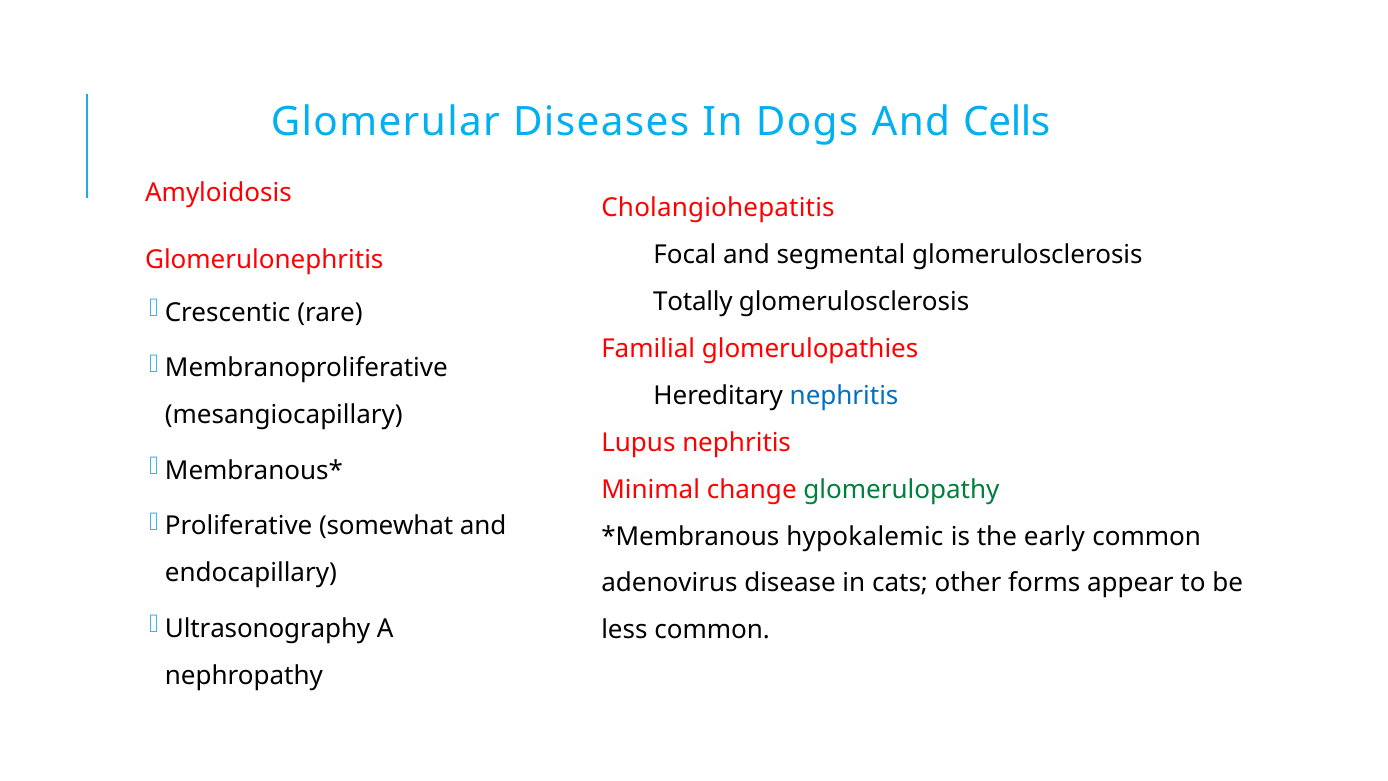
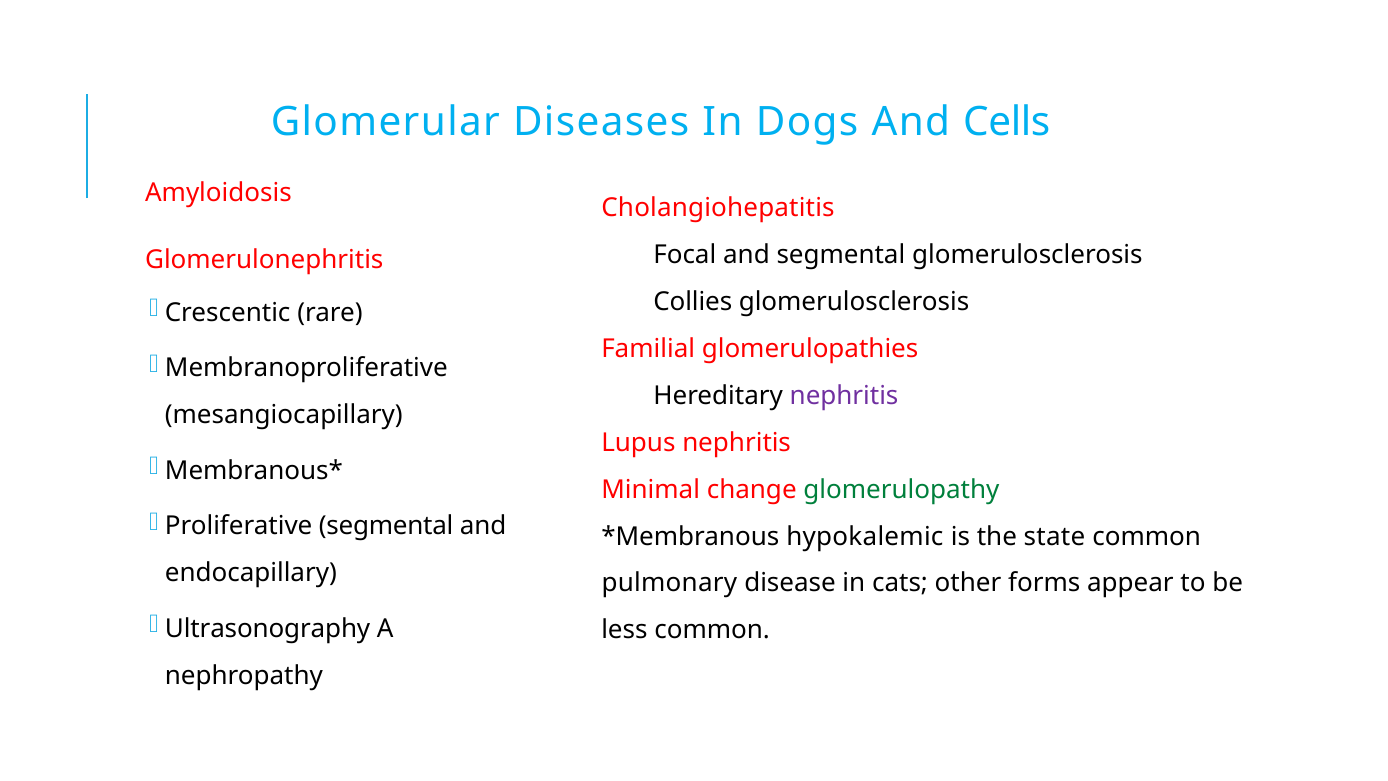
Totally: Totally -> Collies
nephritis at (844, 396) colour: blue -> purple
Proliferative somewhat: somewhat -> segmental
early: early -> state
adenovirus: adenovirus -> pulmonary
